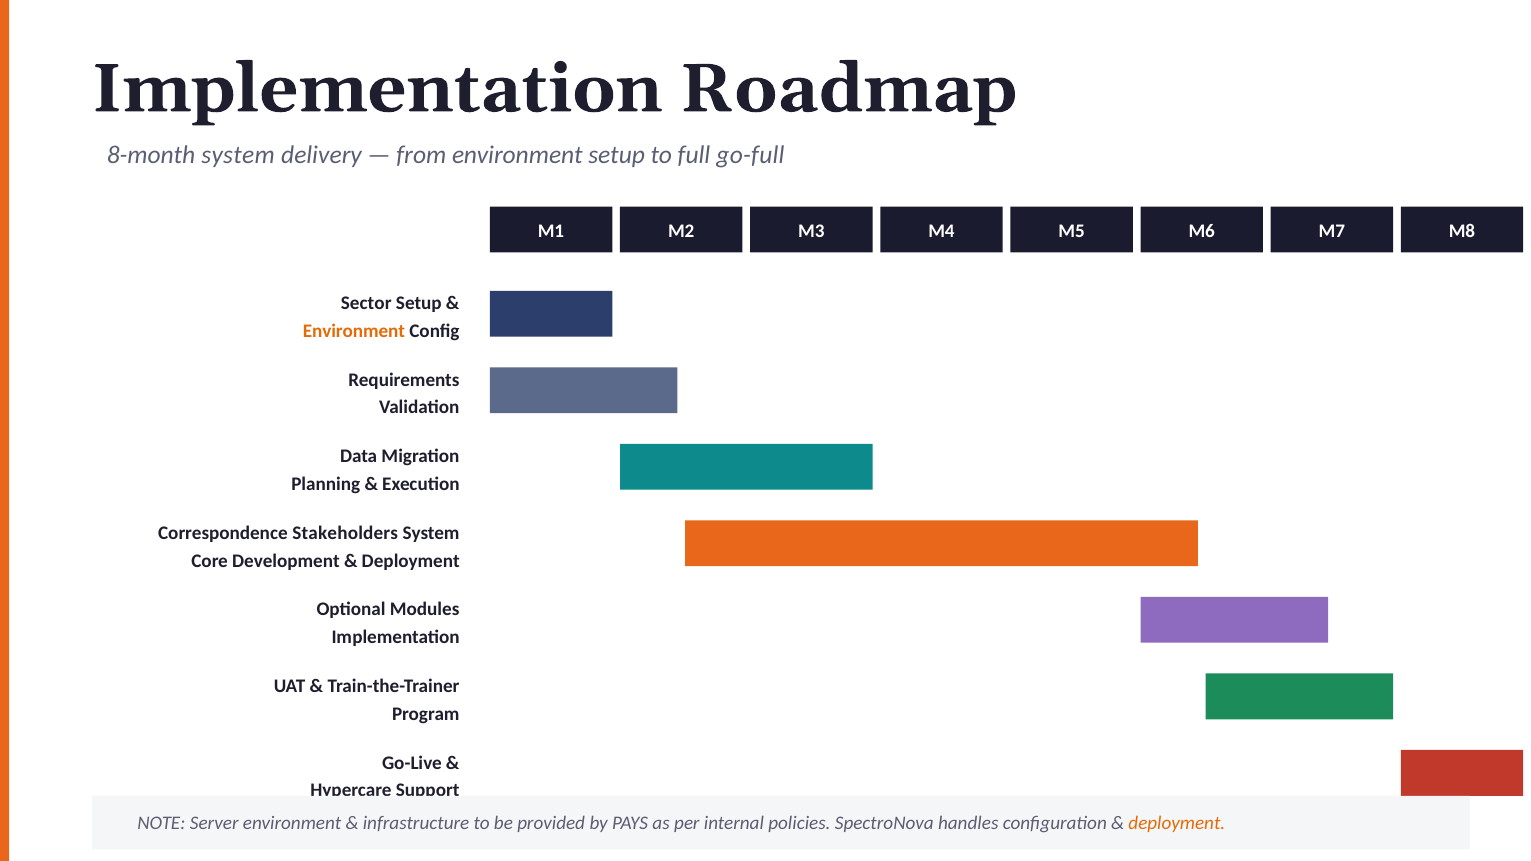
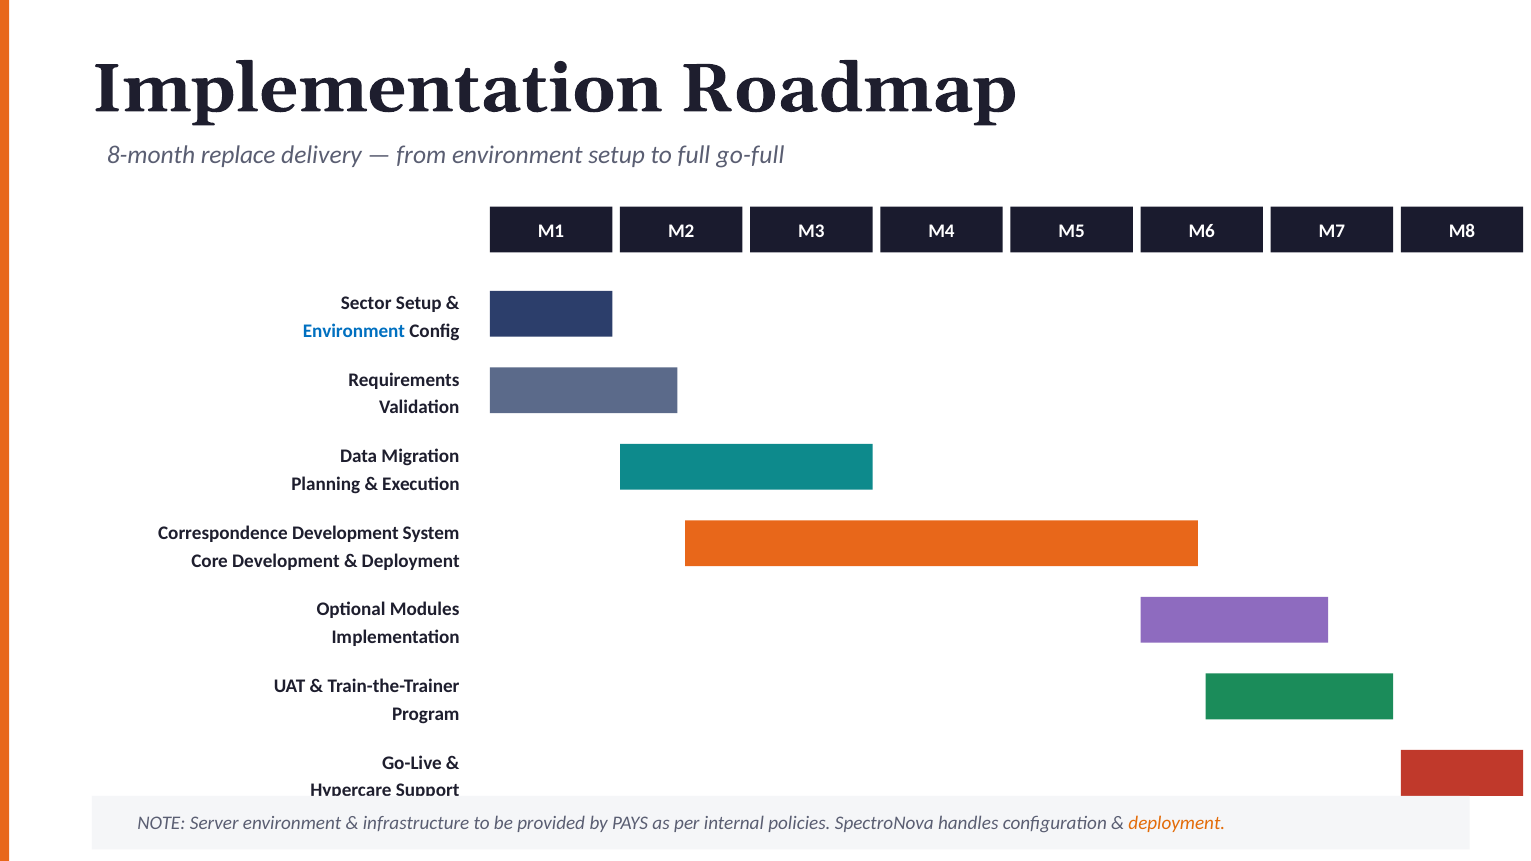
8-month system: system -> replace
Environment at (354, 331) colour: orange -> blue
Correspondence Stakeholders: Stakeholders -> Development
